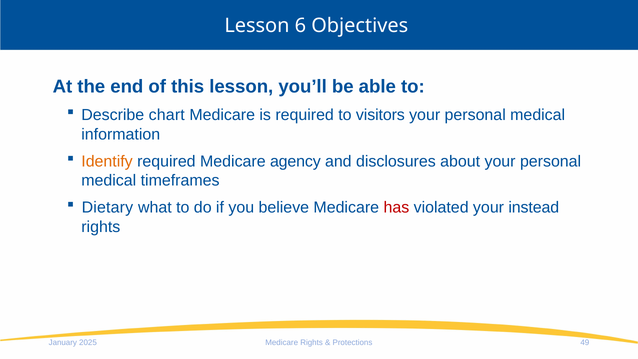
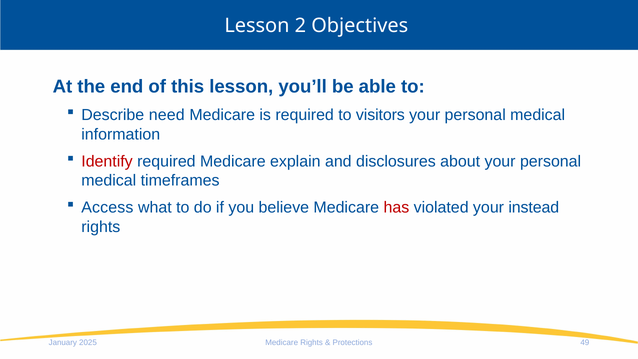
6: 6 -> 2
chart: chart -> need
Identify colour: orange -> red
agency: agency -> explain
Dietary: Dietary -> Access
